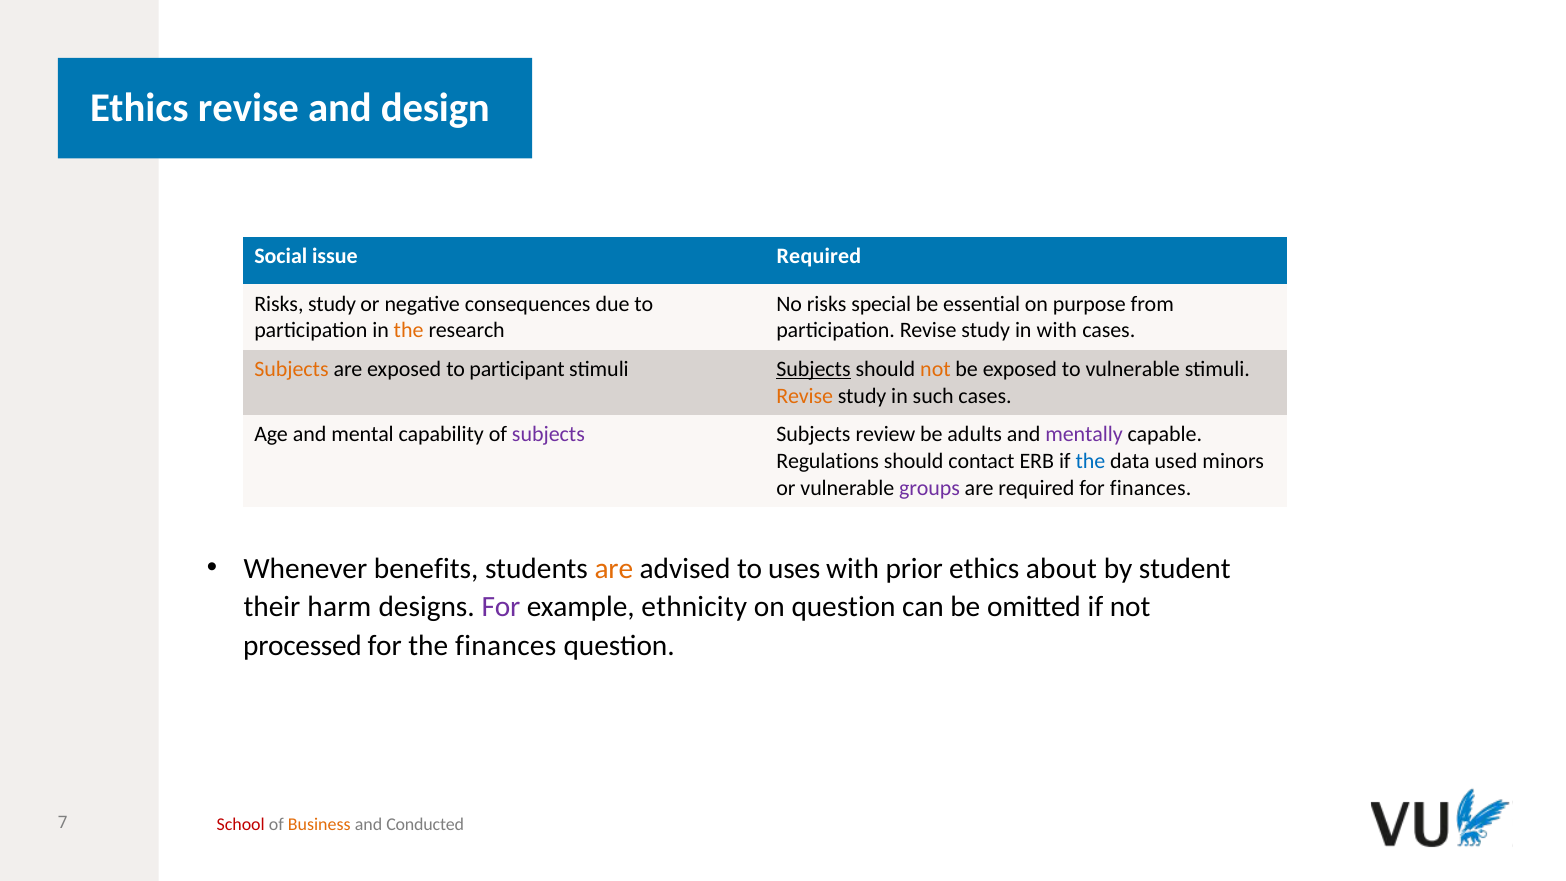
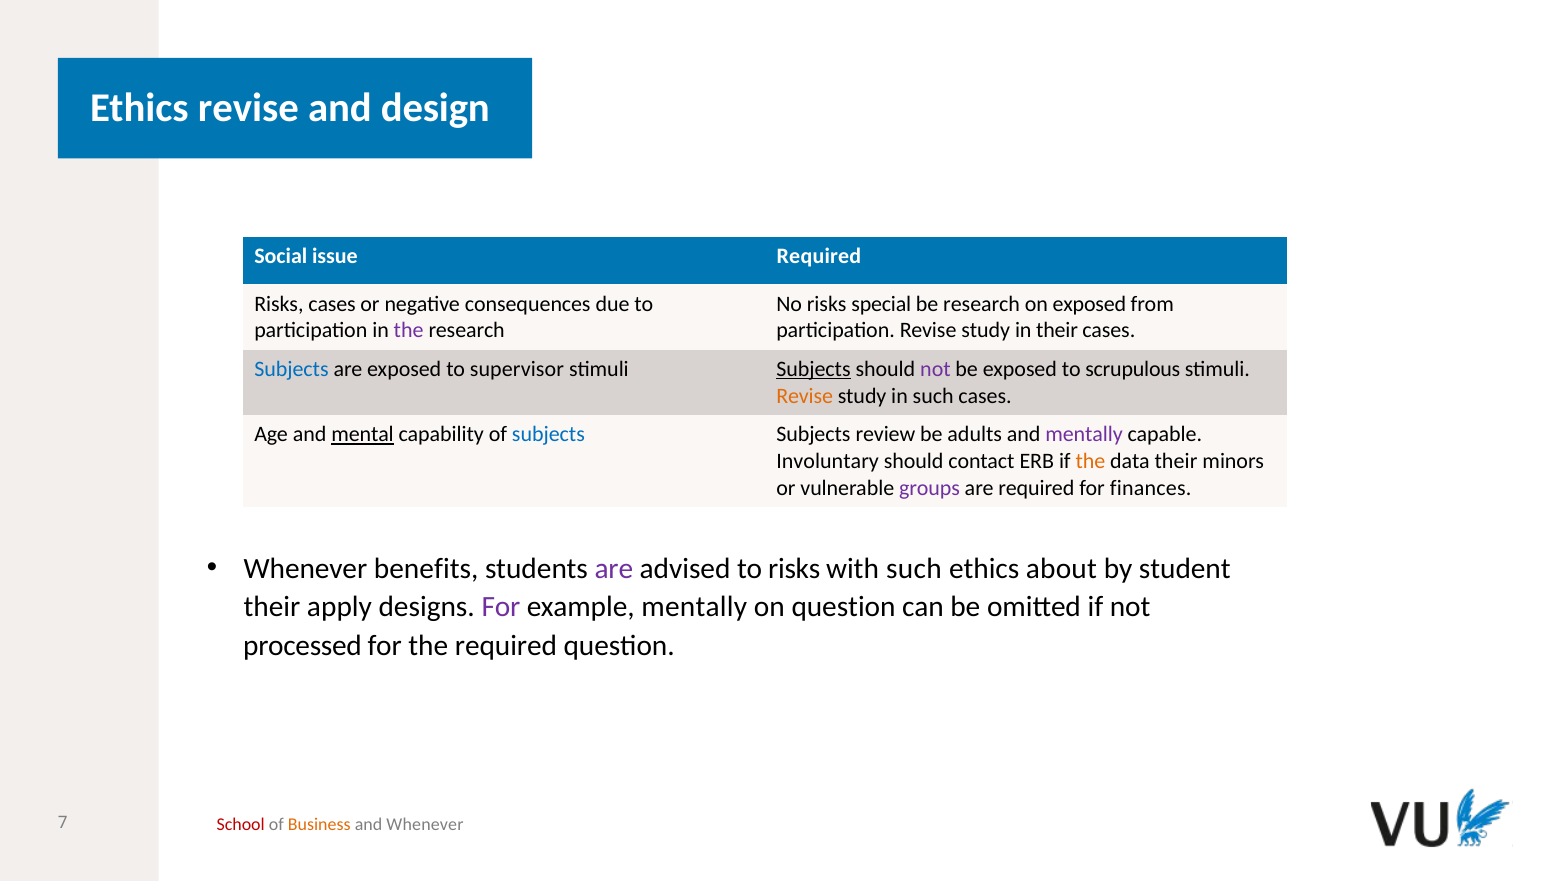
Risks study: study -> cases
be essential: essential -> research
on purpose: purpose -> exposed
the at (409, 330) colour: orange -> purple
in with: with -> their
Subjects at (291, 369) colour: orange -> blue
participant: participant -> supervisor
not at (935, 369) colour: orange -> purple
to vulnerable: vulnerable -> scrupulous
mental underline: none -> present
subjects at (548, 435) colour: purple -> blue
Regulations: Regulations -> Involuntary
the at (1090, 461) colour: blue -> orange
data used: used -> their
are at (614, 568) colour: orange -> purple
to uses: uses -> risks
with prior: prior -> such
harm: harm -> apply
example ethnicity: ethnicity -> mentally
the finances: finances -> required
and Conducted: Conducted -> Whenever
